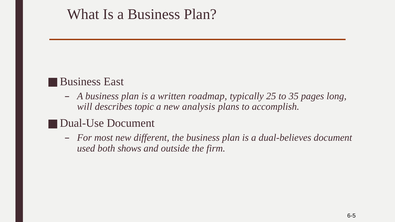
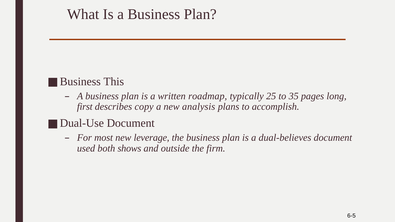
East: East -> This
will: will -> first
topic: topic -> copy
different: different -> leverage
